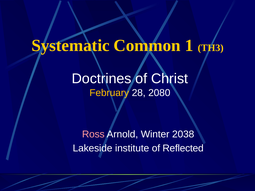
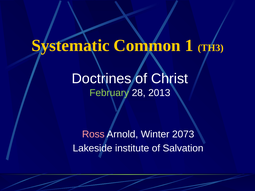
February colour: yellow -> light green
2080: 2080 -> 2013
2038: 2038 -> 2073
Reflected: Reflected -> Salvation
